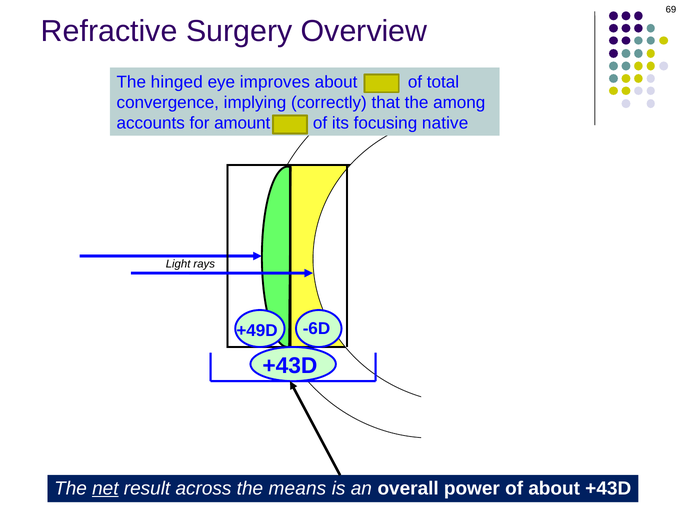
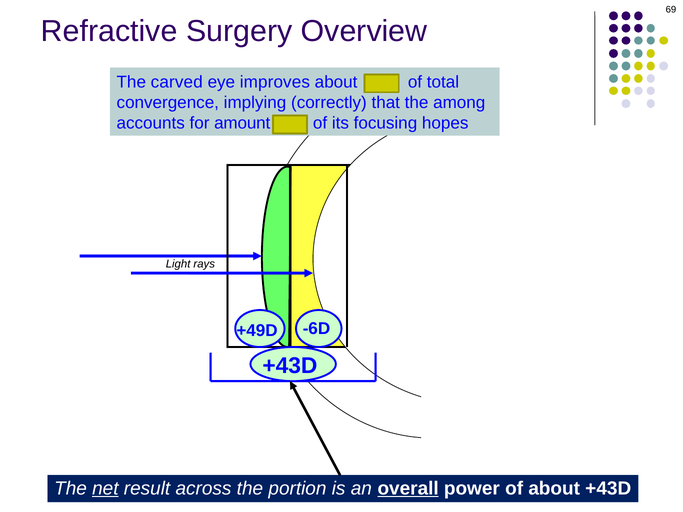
hinged: hinged -> carved
native: native -> hopes
means: means -> portion
overall underline: none -> present
